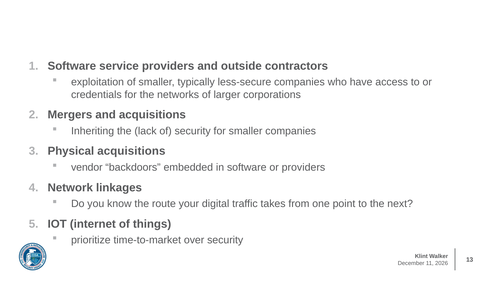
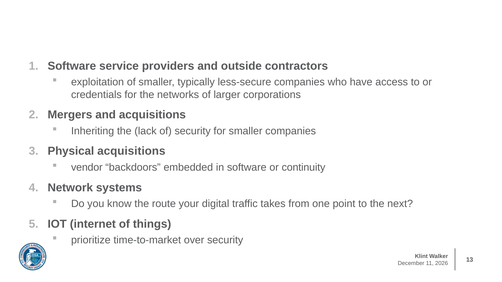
or providers: providers -> continuity
linkages: linkages -> systems
